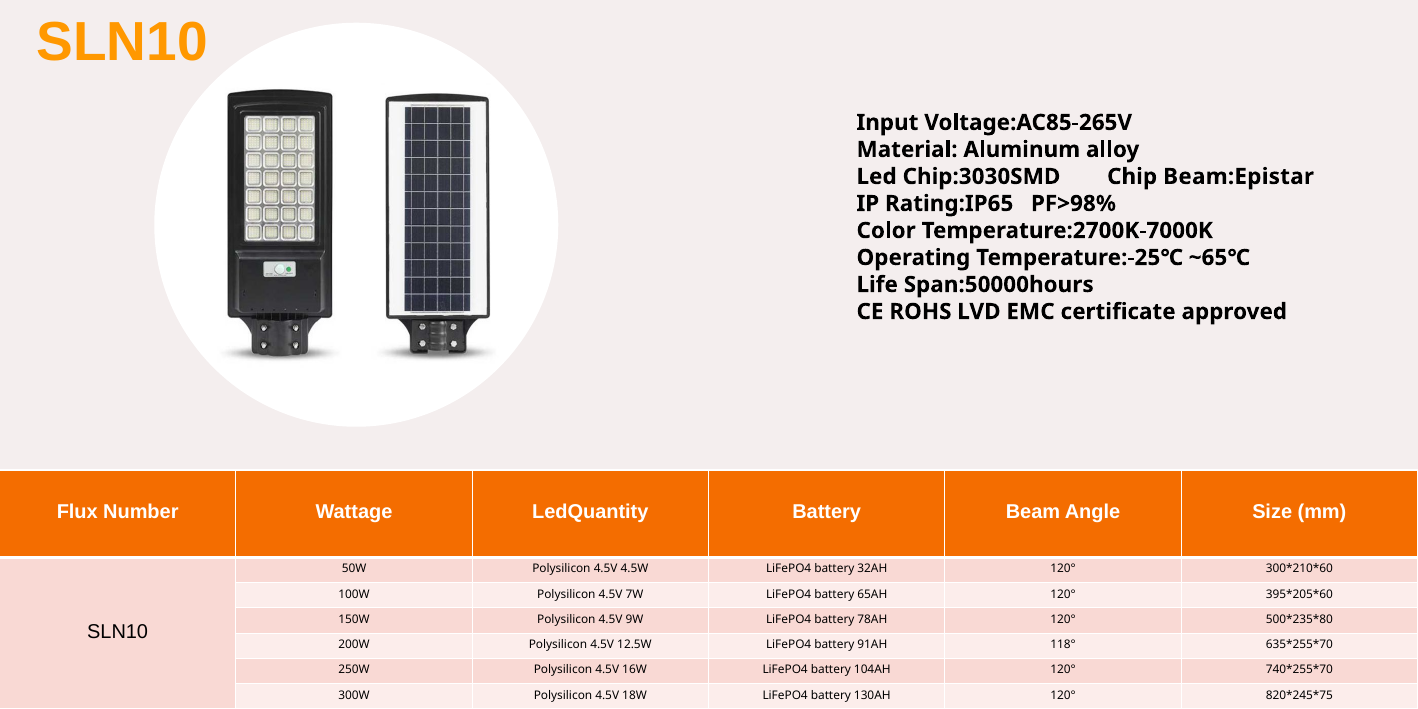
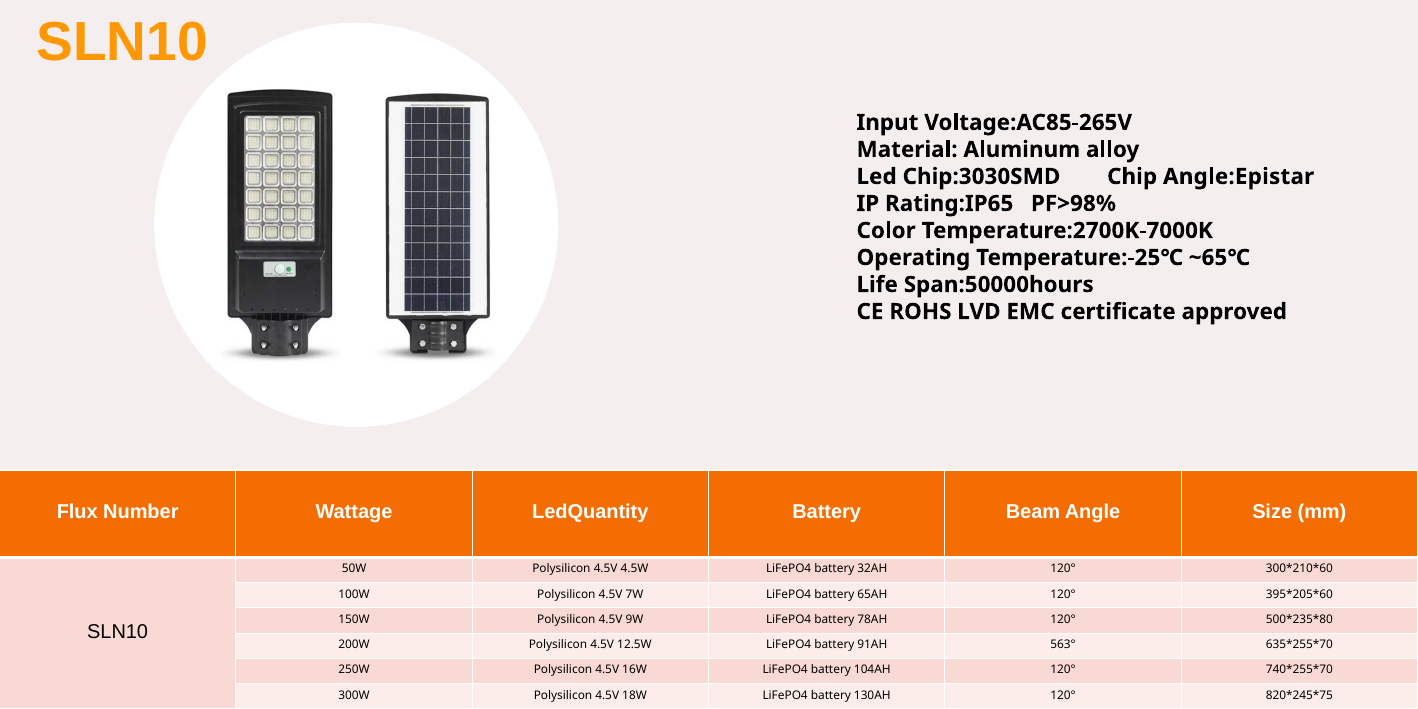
Beam:Epistar: Beam:Epistar -> Angle:Epistar
118°: 118° -> 563°
